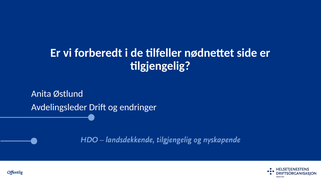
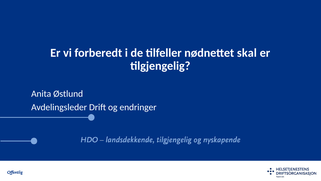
side: side -> skal
